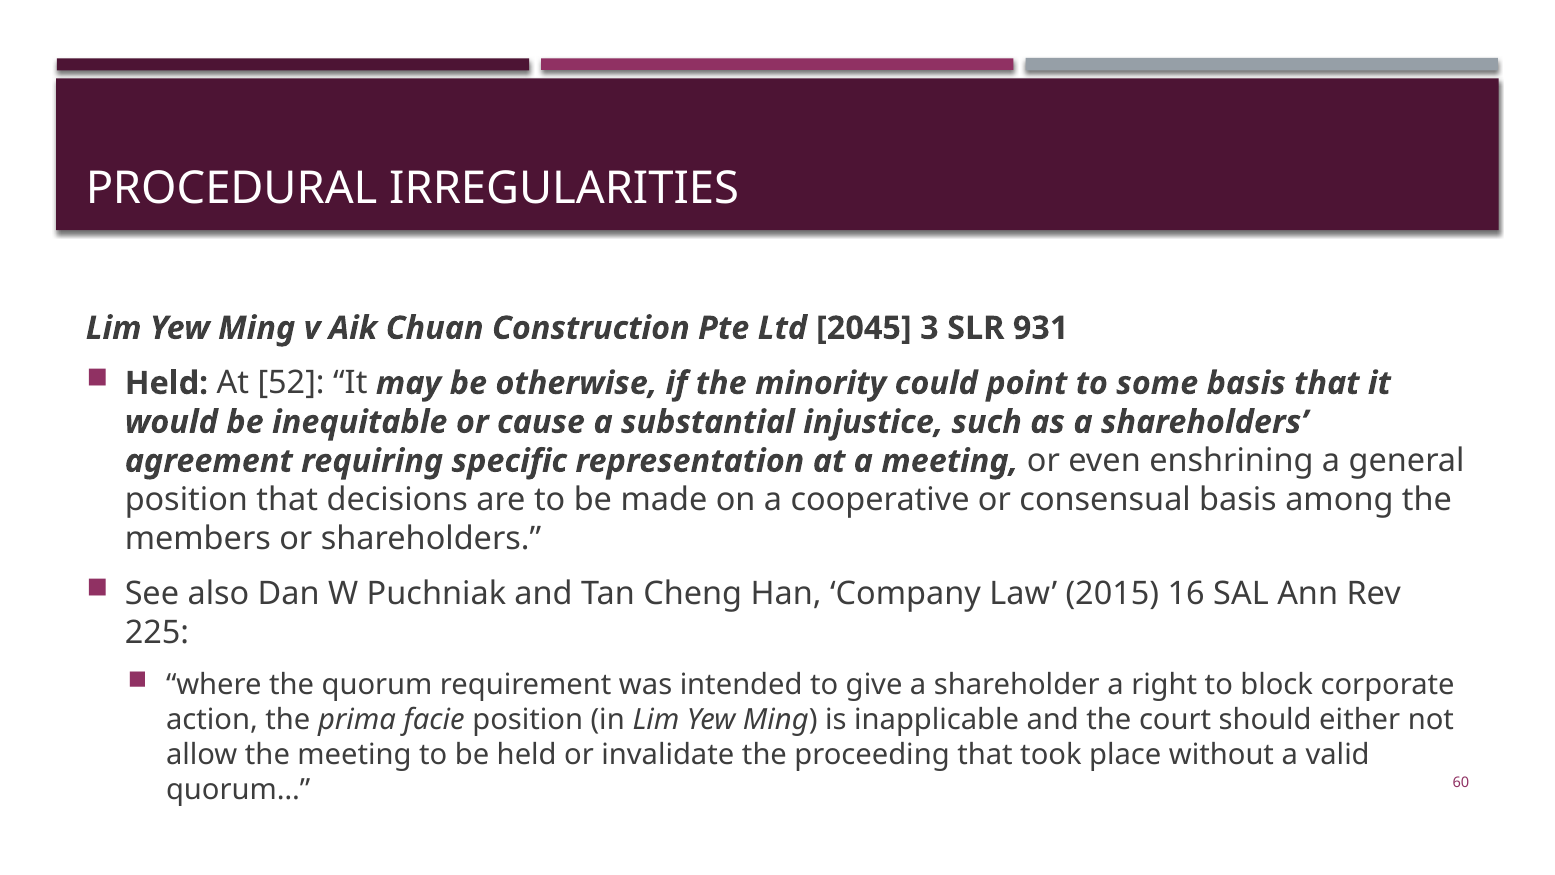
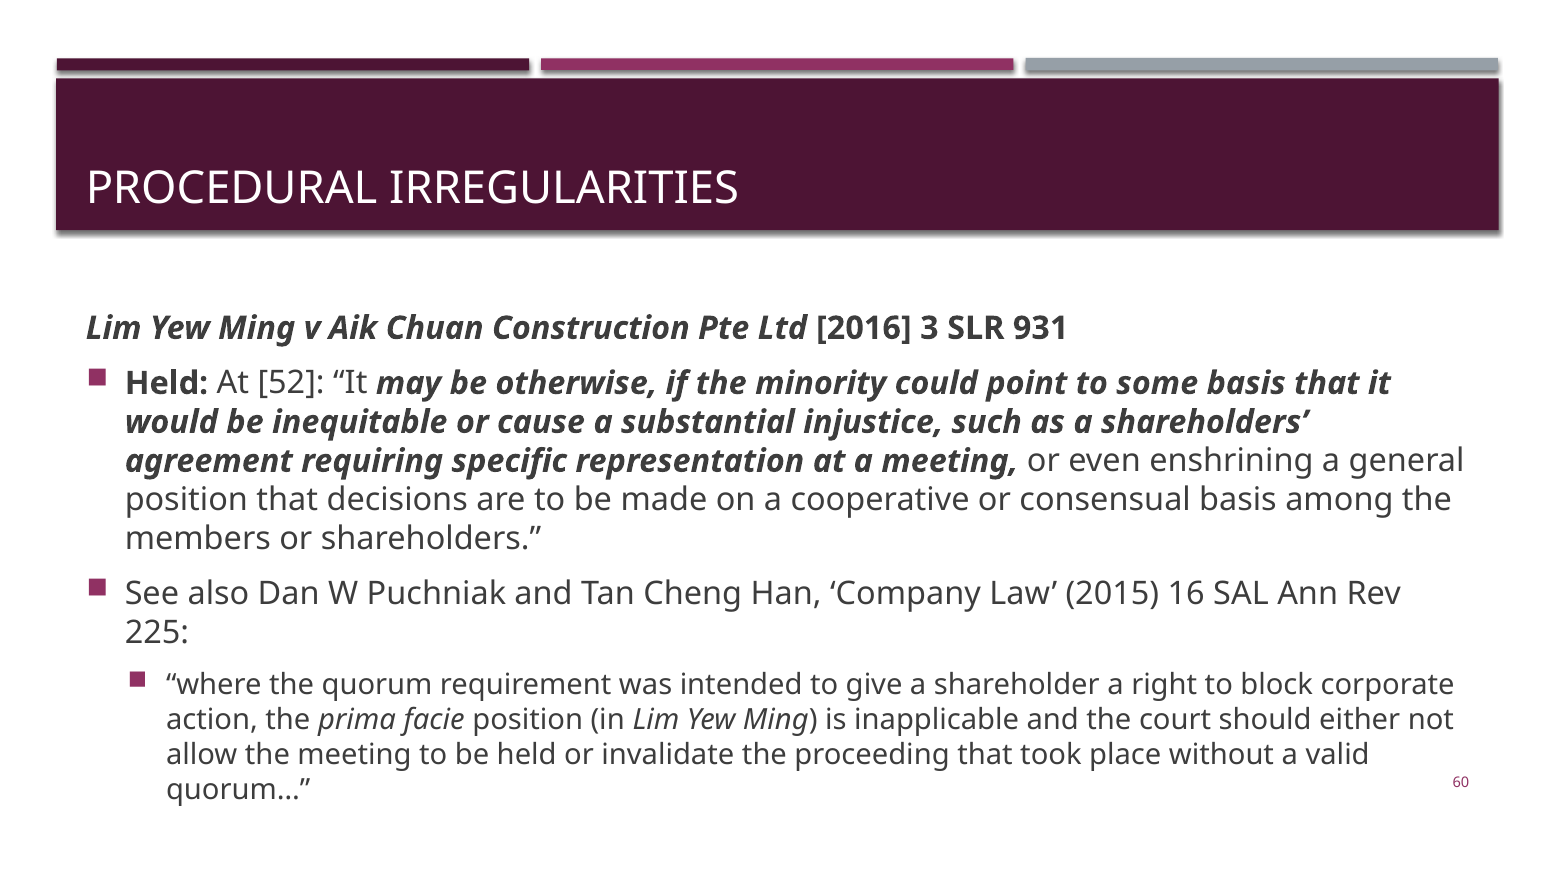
2045: 2045 -> 2016
